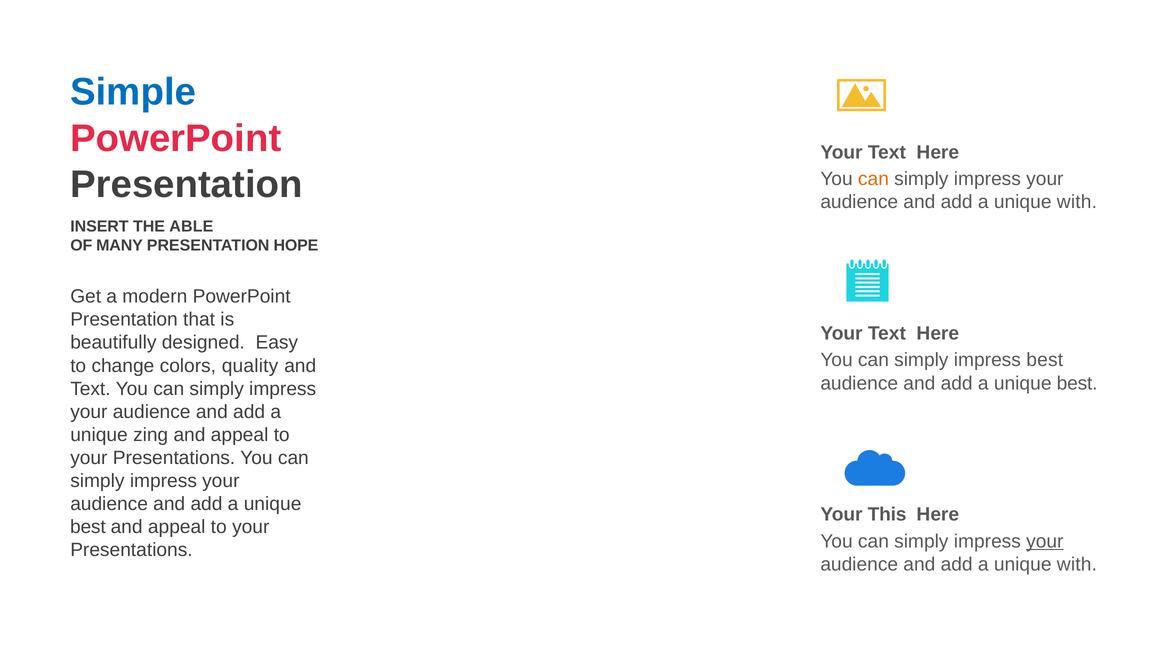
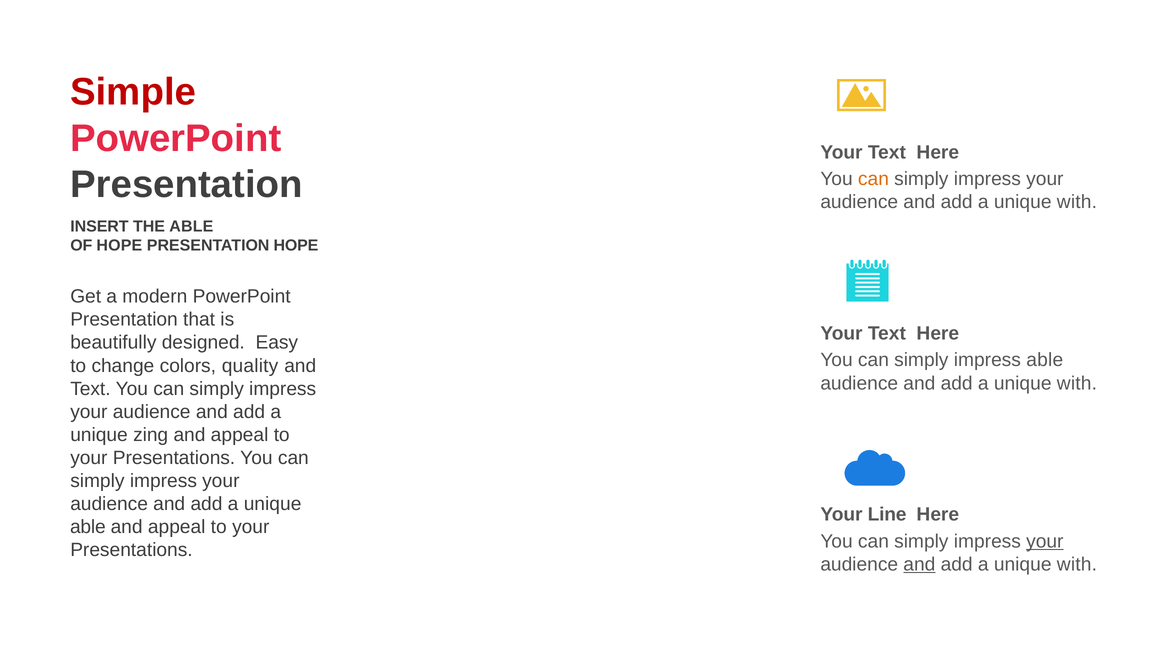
Simple colour: blue -> red
OF MANY: MANY -> HOPE
impress best: best -> able
best at (1077, 383): best -> with
This: This -> Line
best at (88, 527): best -> able
and at (919, 564) underline: none -> present
